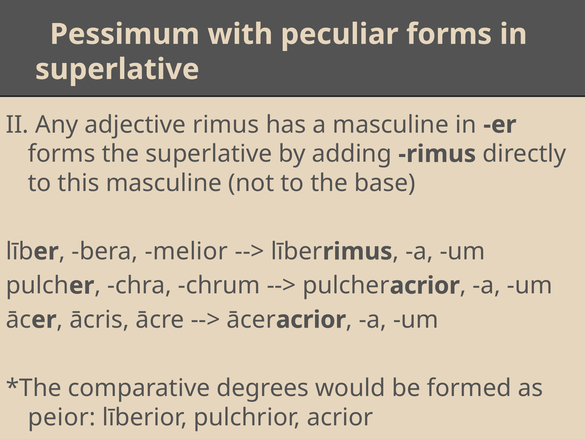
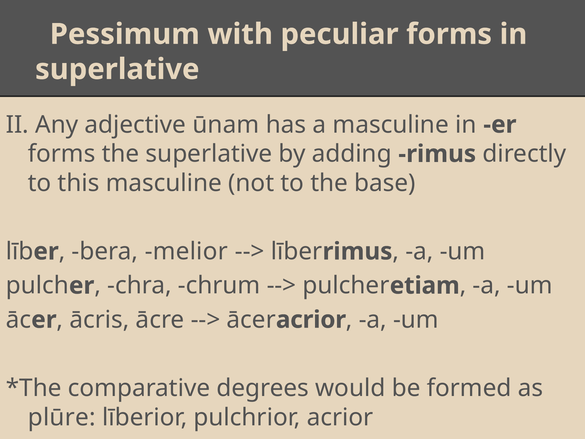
adjective rimus: rimus -> ūnam
pulcher acrior: acrior -> etiam
peior: peior -> plūre
